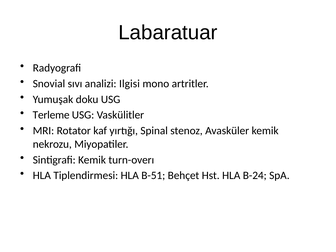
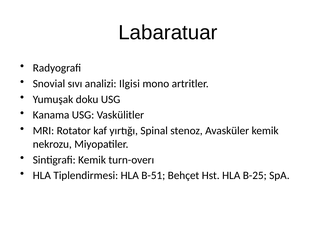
Terleme: Terleme -> Kanama
B-24: B-24 -> B-25
